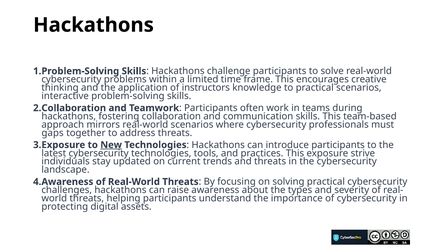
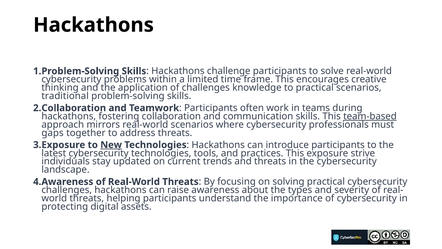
of instructors: instructors -> challenges
interactive: interactive -> traditional
team-based underline: none -> present
